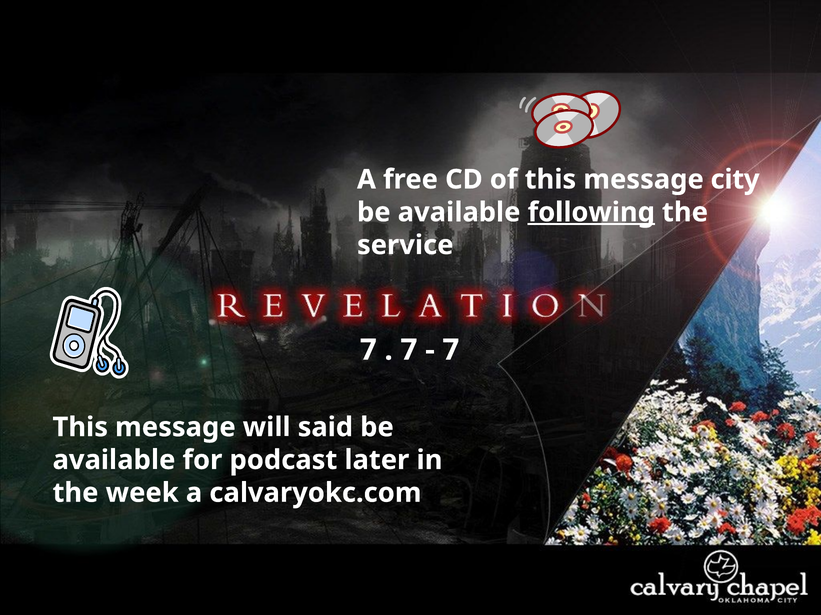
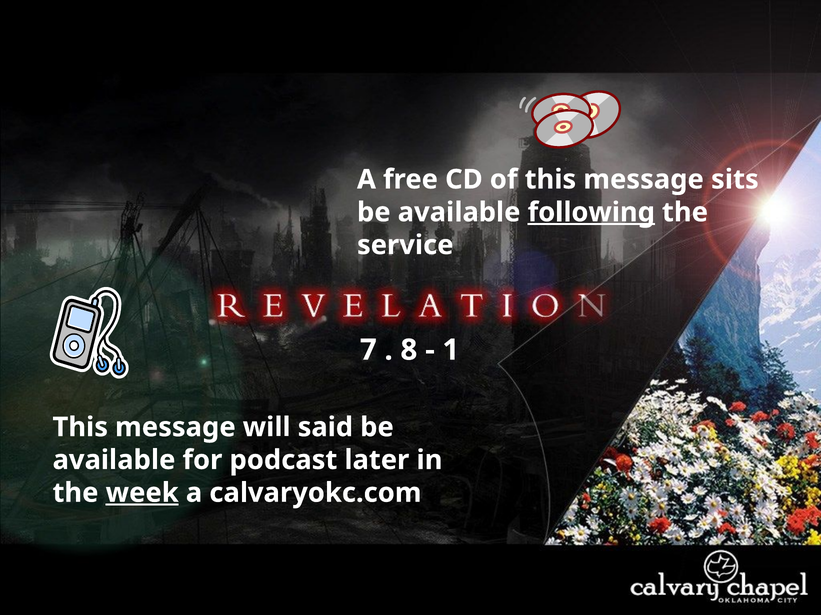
city: city -> sits
7 at (409, 350): 7 -> 8
7 at (451, 350): 7 -> 1
week underline: none -> present
